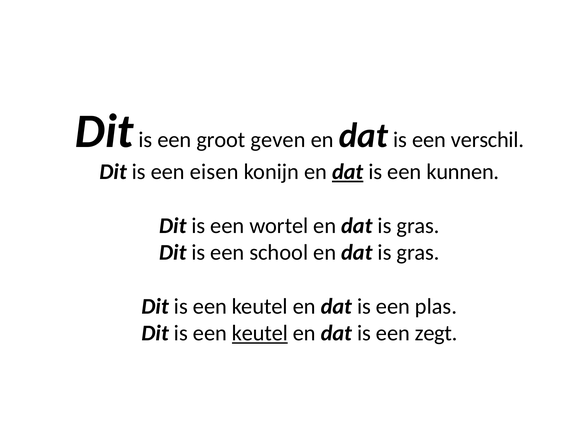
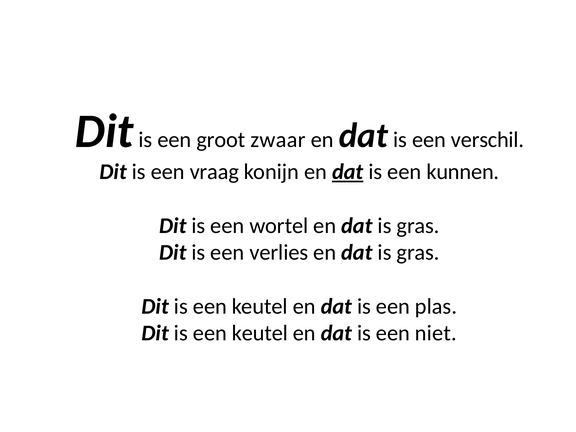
geven: geven -> zwaar
eisen: eisen -> vraag
school: school -> verlies
keutel at (260, 333) underline: present -> none
zegt: zegt -> niet
